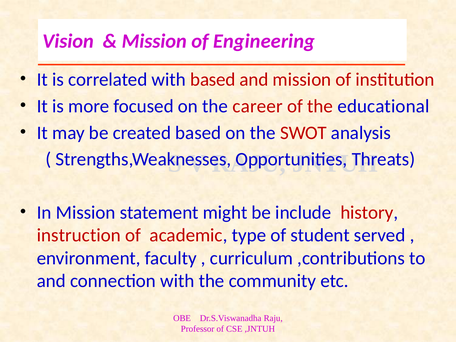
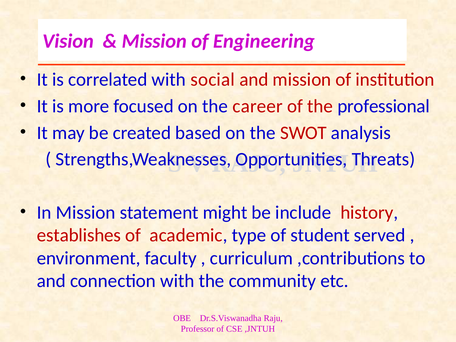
with based: based -> social
educational: educational -> professional
instruction: instruction -> establishes
